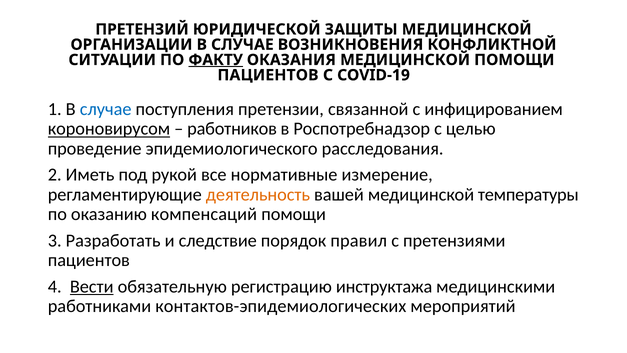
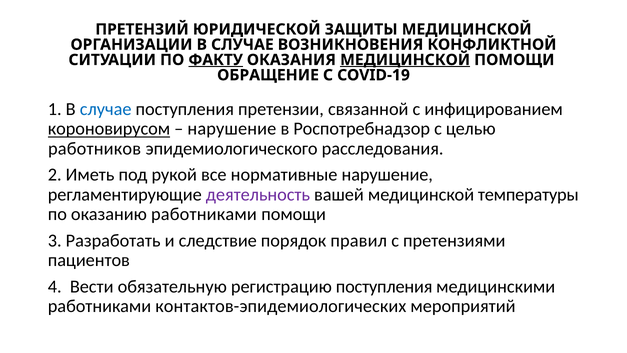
МЕДИЦИНСКОЙ at (405, 60) underline: none -> present
ПАЦИЕНТОВ at (268, 75): ПАЦИЕНТОВ -> ОБРАЩЕНИЕ
работников at (232, 129): работников -> нарушение
проведение: проведение -> работников
нормативные измерение: измерение -> нарушение
деятельность colour: orange -> purple
оказанию компенсаций: компенсаций -> работниками
Вести underline: present -> none
регистрацию инструктажа: инструктажа -> поступления
